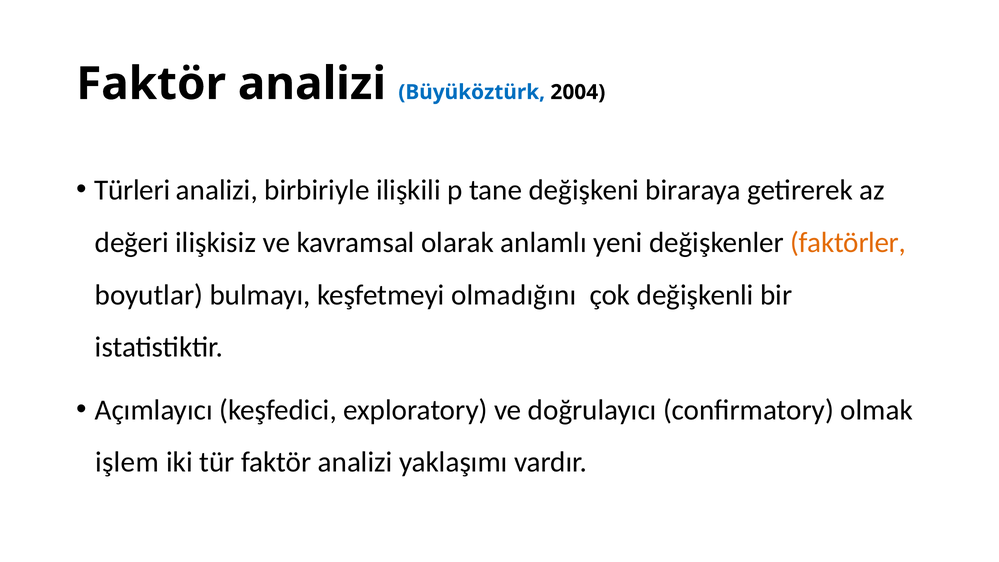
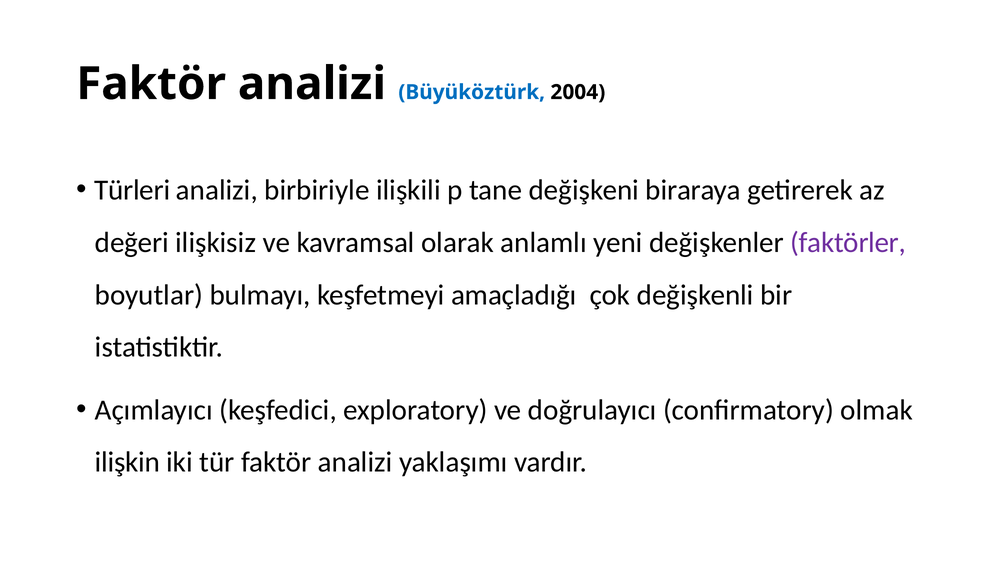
faktörler colour: orange -> purple
olmadığını: olmadığını -> amaçladığı
işlem: işlem -> ilişkin
